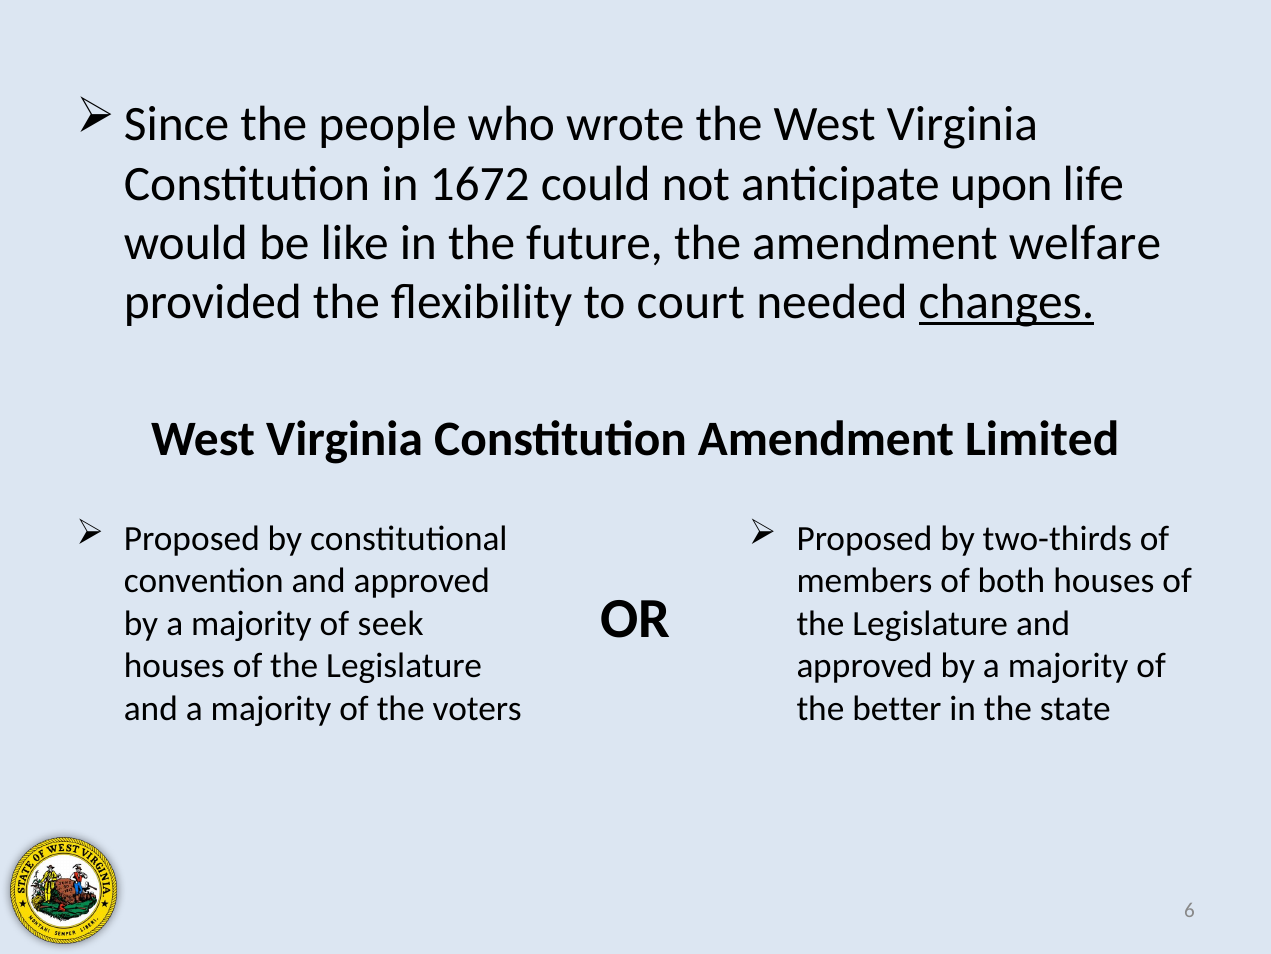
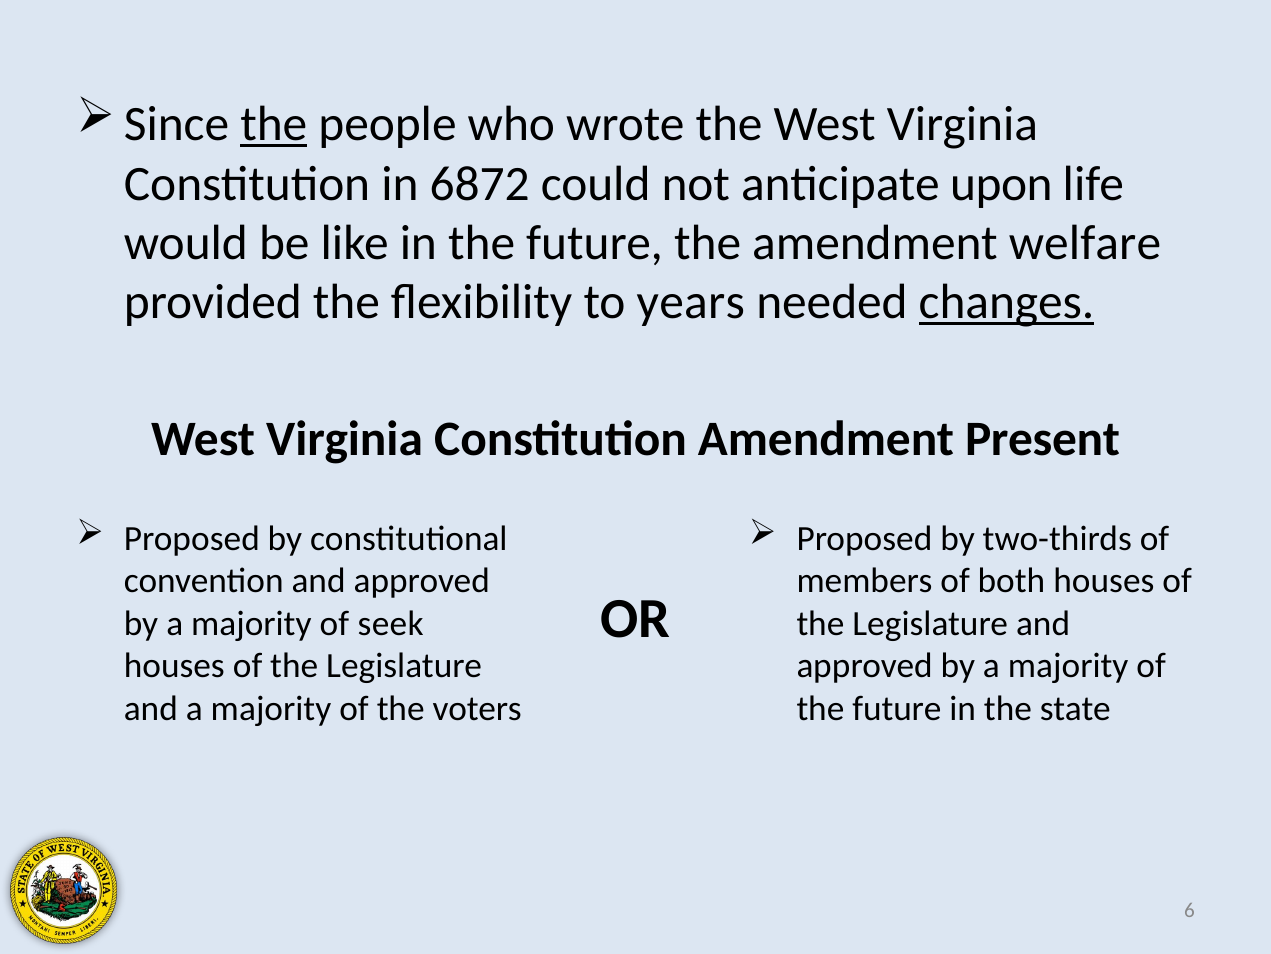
the at (274, 124) underline: none -> present
1672: 1672 -> 6872
court: court -> years
Limited: Limited -> Present
better at (897, 708): better -> future
